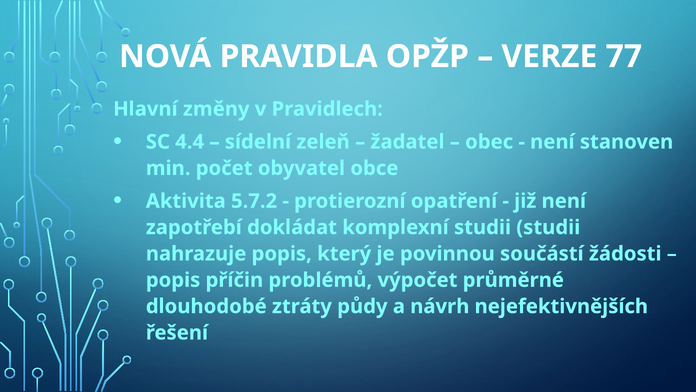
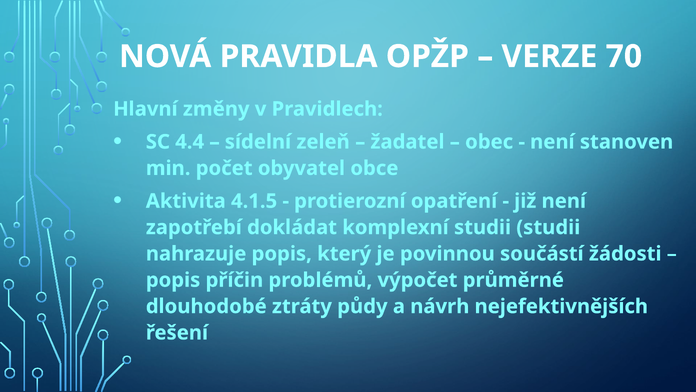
77: 77 -> 70
5.7.2: 5.7.2 -> 4.1.5
